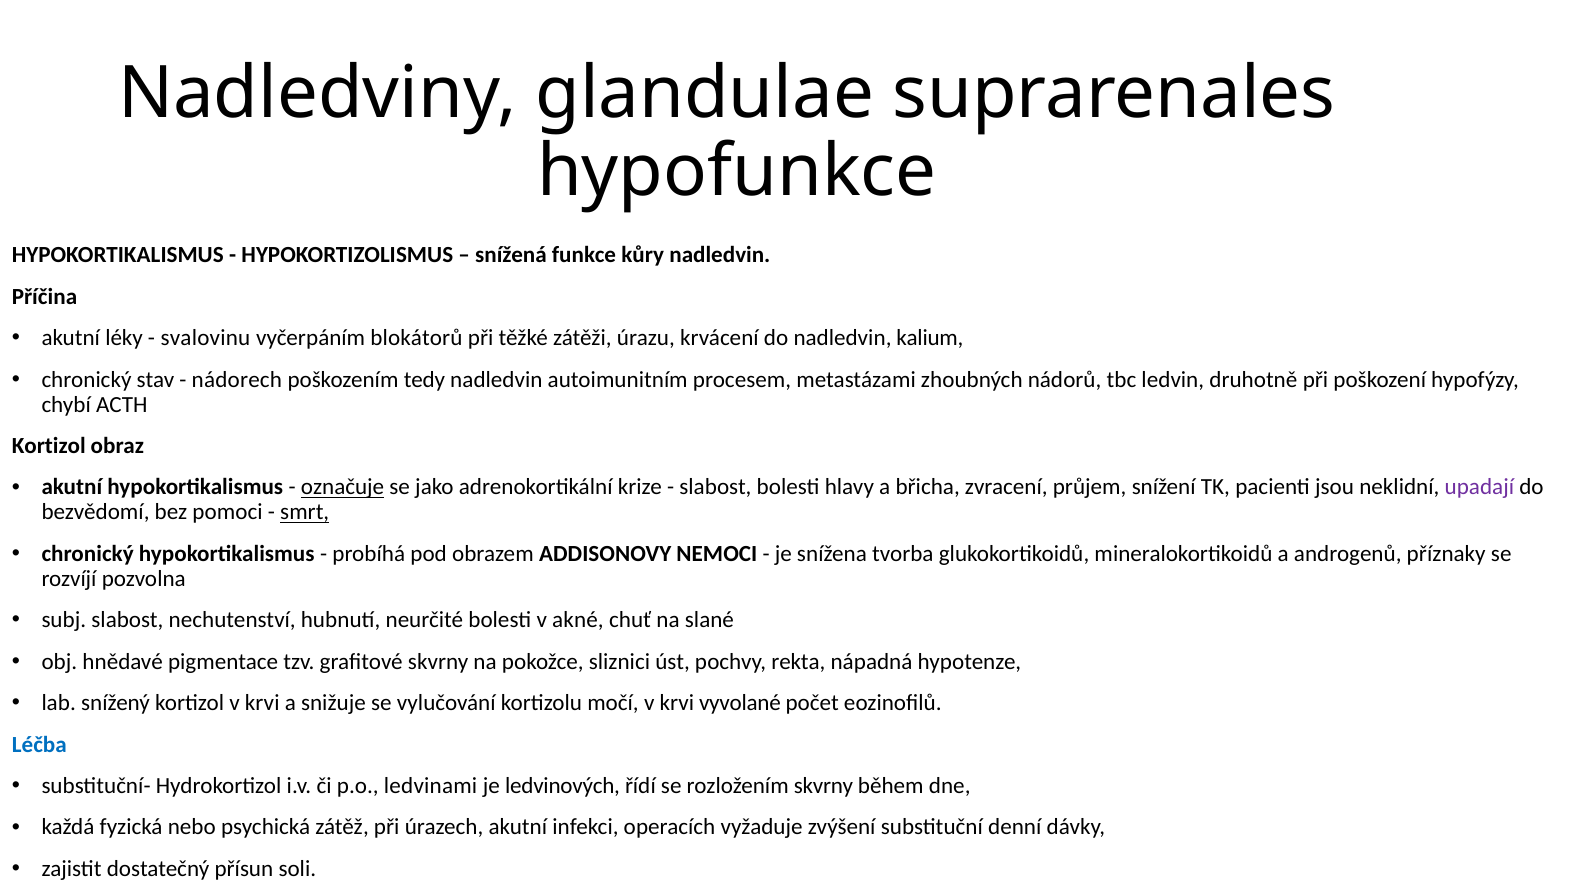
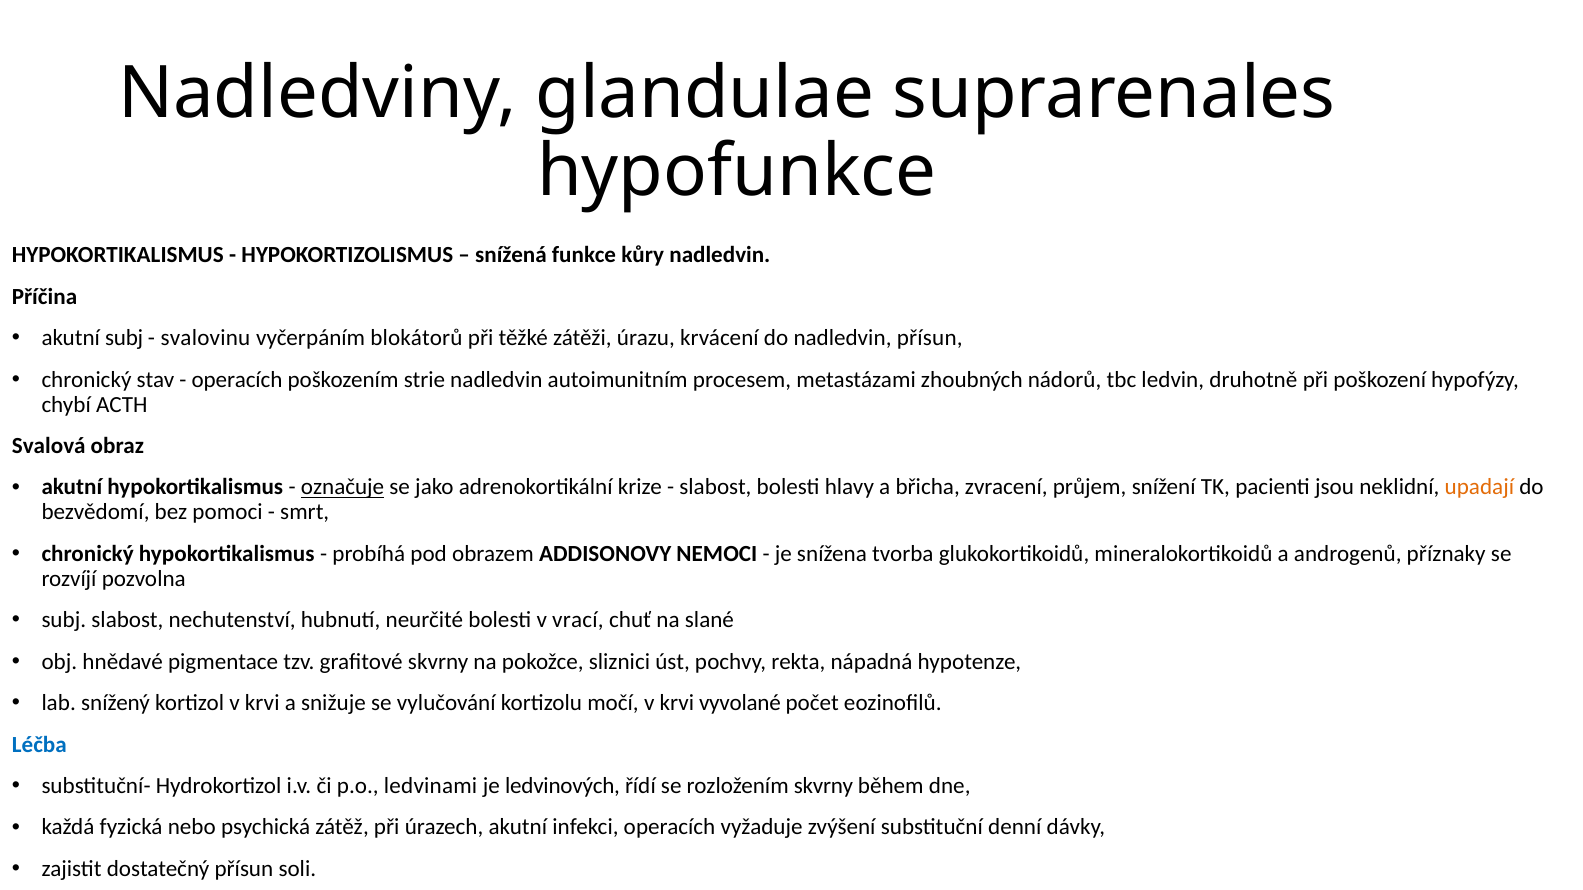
akutní léky: léky -> subj
nadledvin kalium: kalium -> přísun
nádorech at (237, 380): nádorech -> operacích
tedy: tedy -> strie
Kortizol at (49, 446): Kortizol -> Svalová
upadají colour: purple -> orange
smrt underline: present -> none
akné: akné -> vrací
